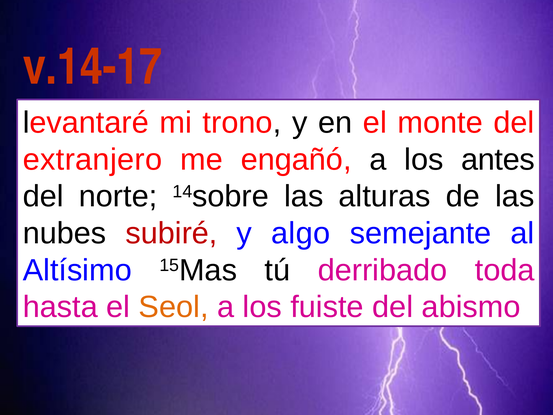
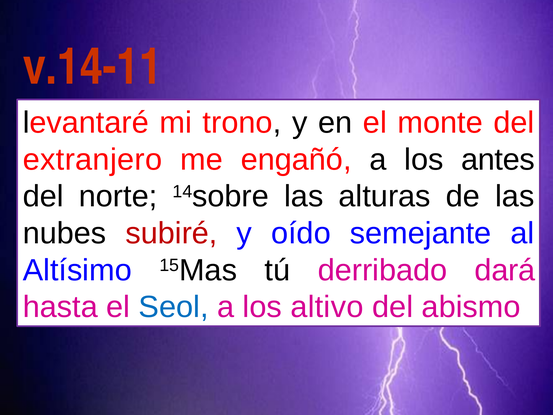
v.14-17: v.14-17 -> v.14-11
algo: algo -> oído
toda: toda -> dará
Seol colour: orange -> blue
fuiste: fuiste -> altivo
